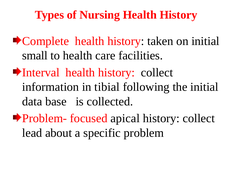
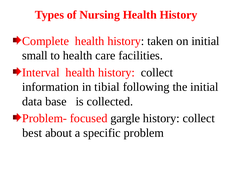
apical: apical -> gargle
lead: lead -> best
